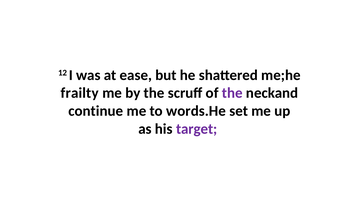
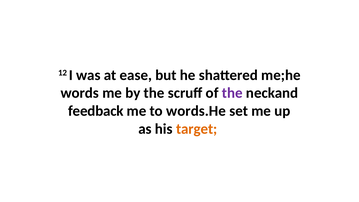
frailty: frailty -> words
continue: continue -> feedback
target colour: purple -> orange
